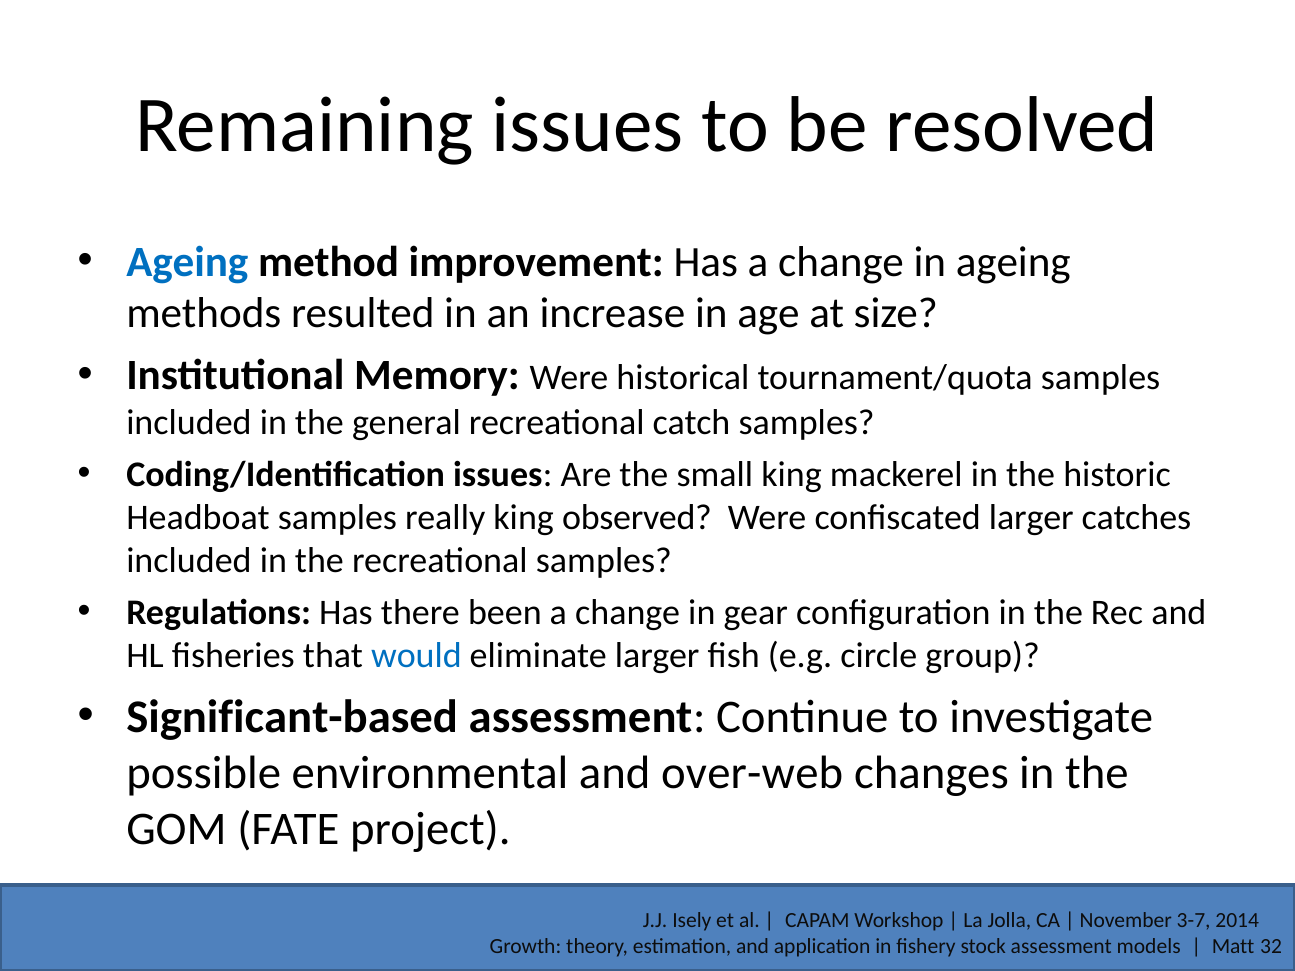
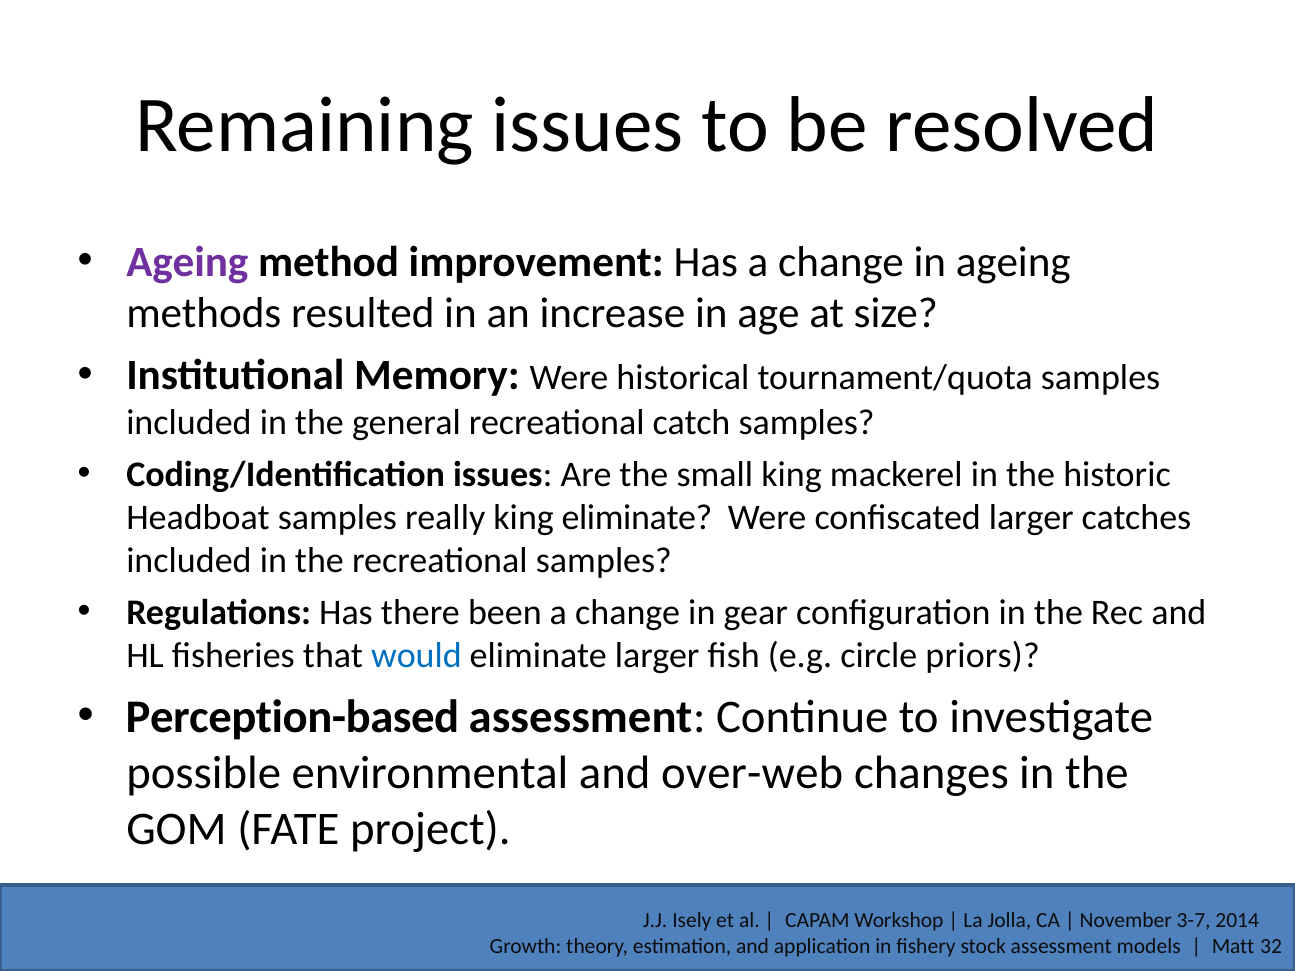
Ageing at (187, 262) colour: blue -> purple
king observed: observed -> eliminate
group: group -> priors
Significant-based: Significant-based -> Perception-based
